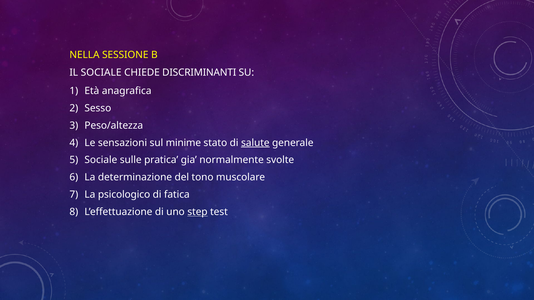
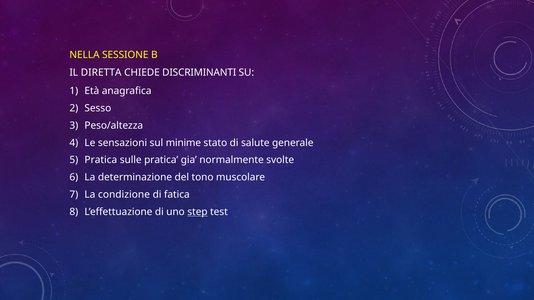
IL SOCIALE: SOCIALE -> DIRETTA
salute underline: present -> none
Sociale at (101, 160): Sociale -> Pratica
psicologico: psicologico -> condizione
